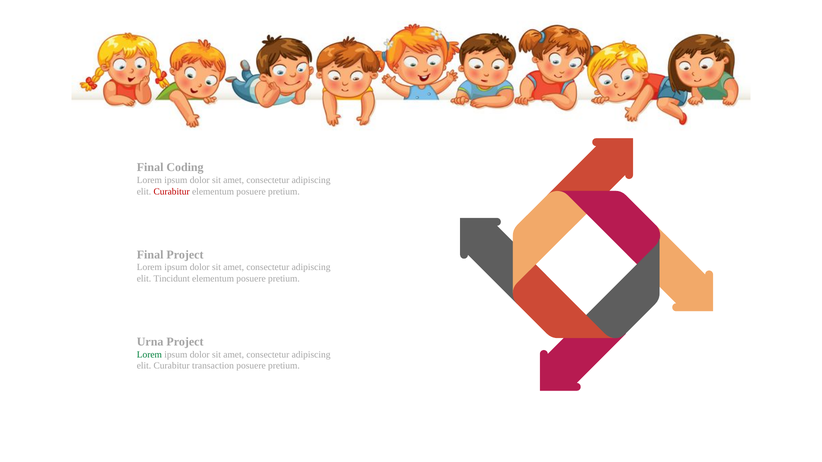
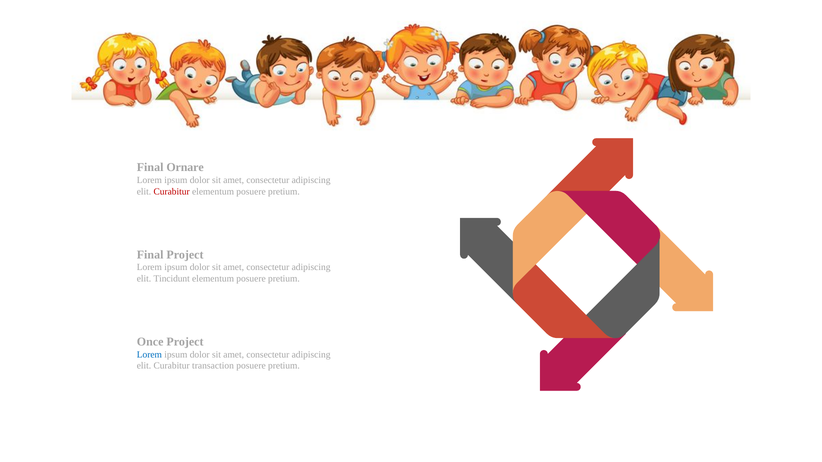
Coding: Coding -> Ornare
Urna: Urna -> Once
Lorem at (149, 355) colour: green -> blue
